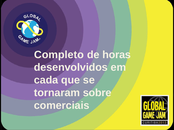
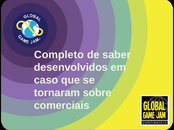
horas: horas -> saber
cada: cada -> caso
